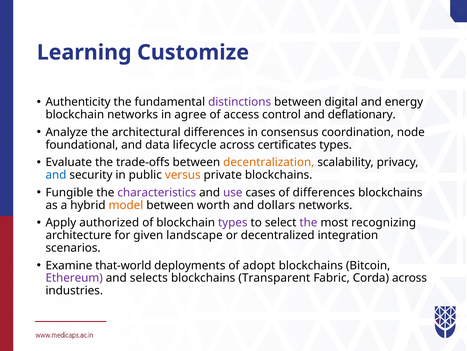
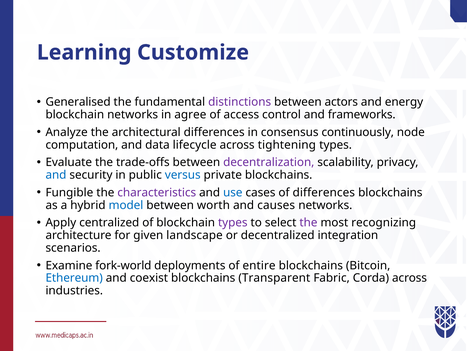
Authenticity: Authenticity -> Generalised
digital: digital -> actors
deflationary: deflationary -> frameworks
coordination: coordination -> continuously
foundational: foundational -> computation
certificates: certificates -> tightening
decentralization colour: orange -> purple
versus colour: orange -> blue
use colour: purple -> blue
model colour: orange -> blue
dollars: dollars -> causes
authorized: authorized -> centralized
that-world: that-world -> fork-world
adopt: adopt -> entire
Ethereum colour: purple -> blue
selects: selects -> coexist
